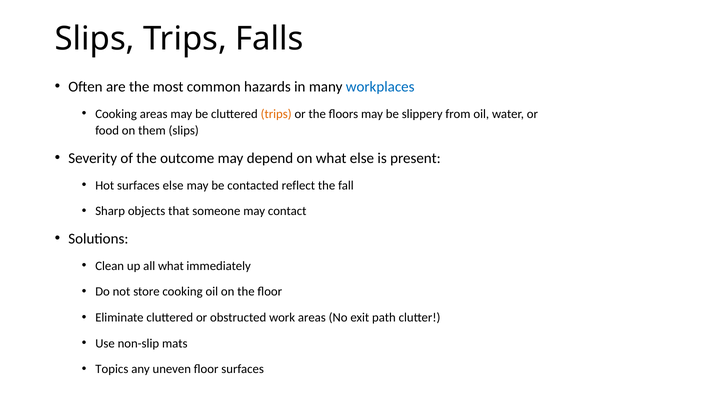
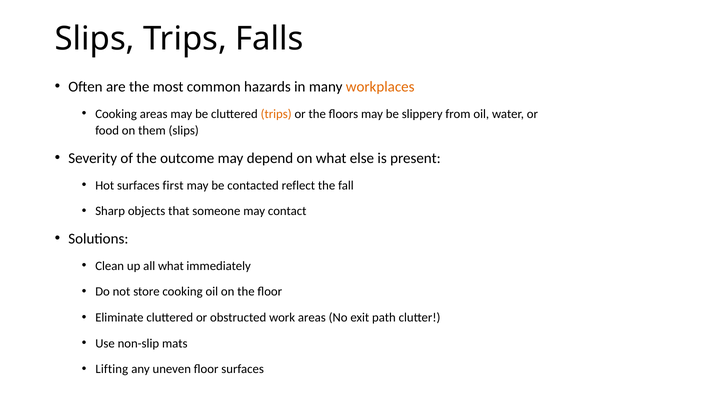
workplaces colour: blue -> orange
surfaces else: else -> first
Topics: Topics -> Lifting
